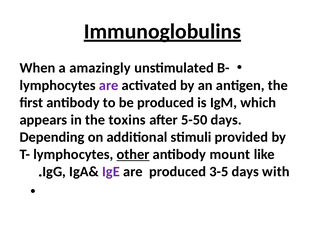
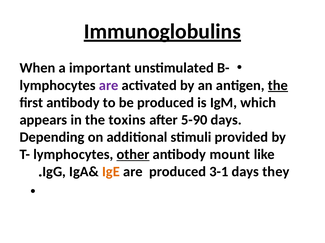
amazingly: amazingly -> important
the at (278, 86) underline: none -> present
5-50: 5-50 -> 5-90
IgE colour: purple -> orange
3-5: 3-5 -> 3-1
with: with -> they
